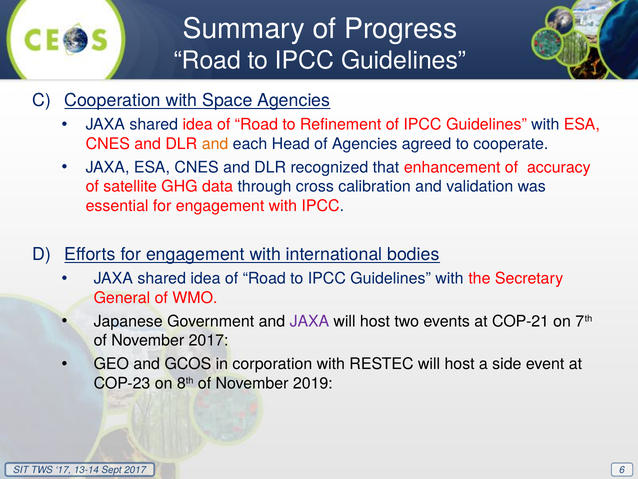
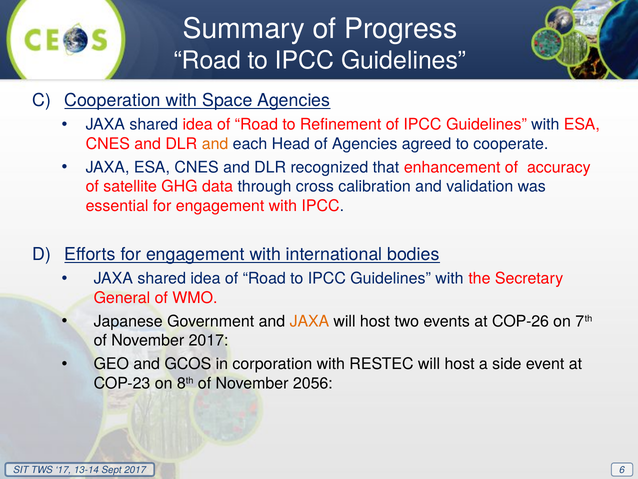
JAXA at (309, 321) colour: purple -> orange
COP-21: COP-21 -> COP-26
2019: 2019 -> 2056
